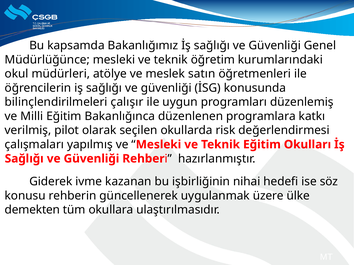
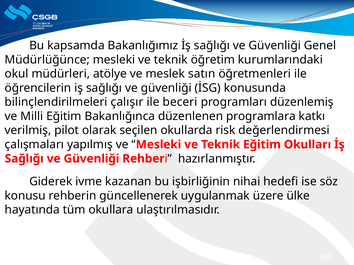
uygun: uygun -> beceri
demekten: demekten -> hayatında
